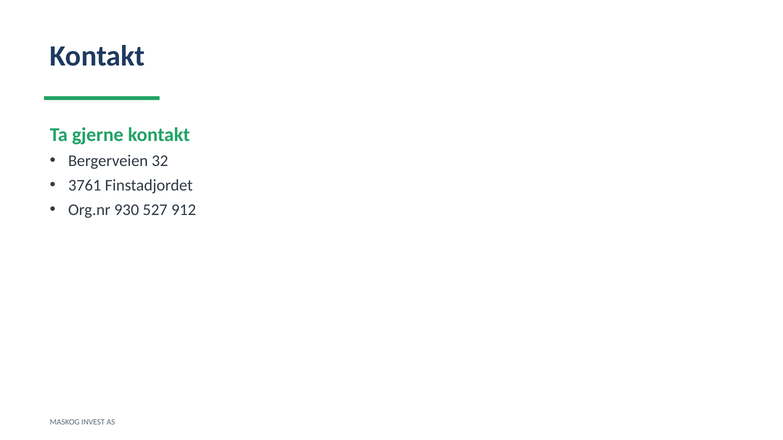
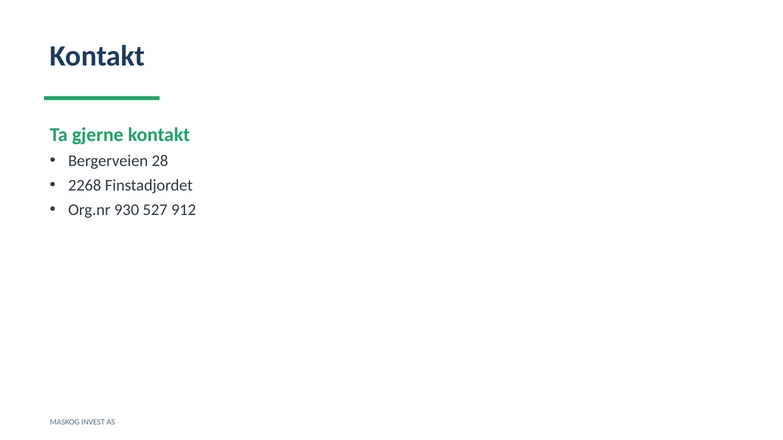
32: 32 -> 28
3761: 3761 -> 2268
